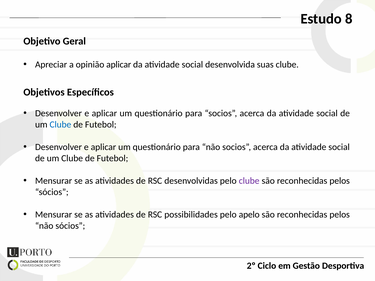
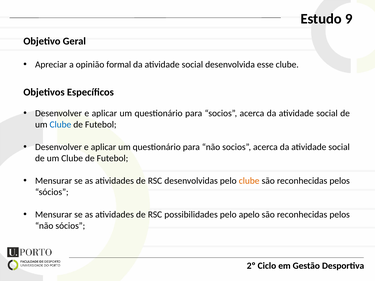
8: 8 -> 9
opinião aplicar: aplicar -> formal
suas: suas -> esse
clube at (249, 181) colour: purple -> orange
